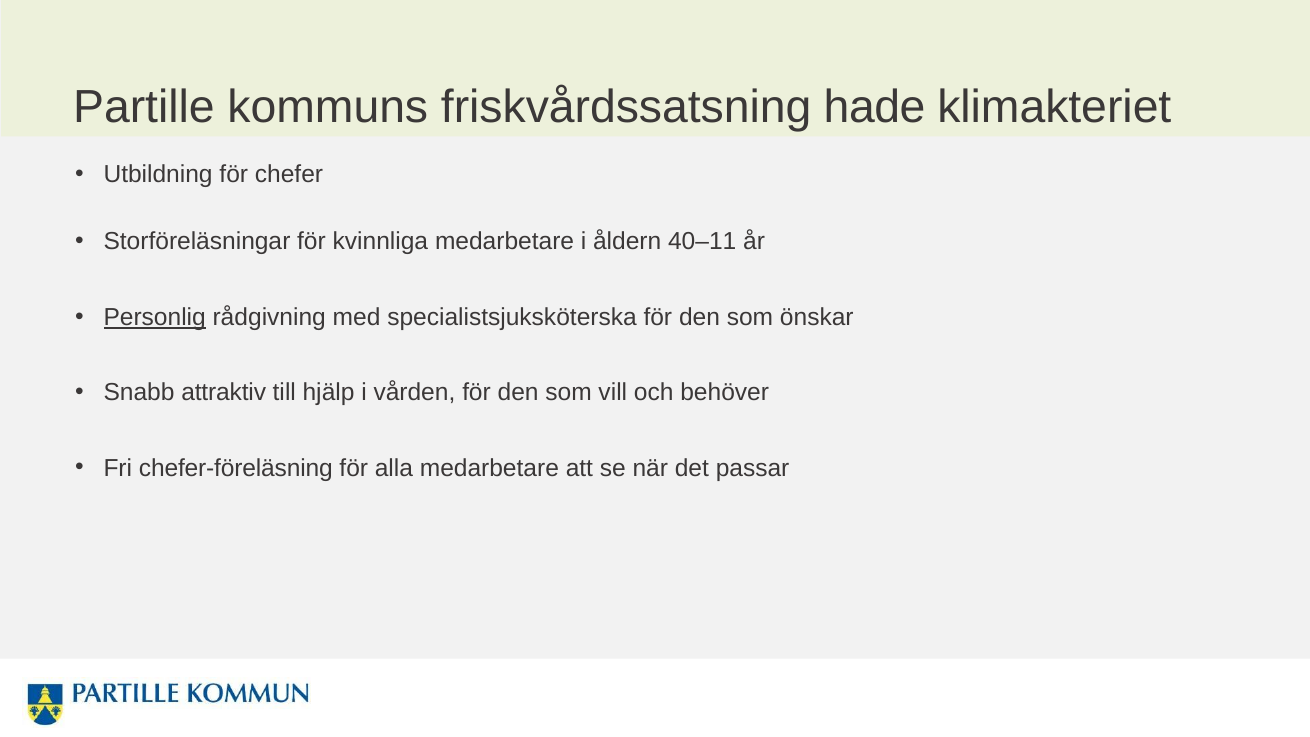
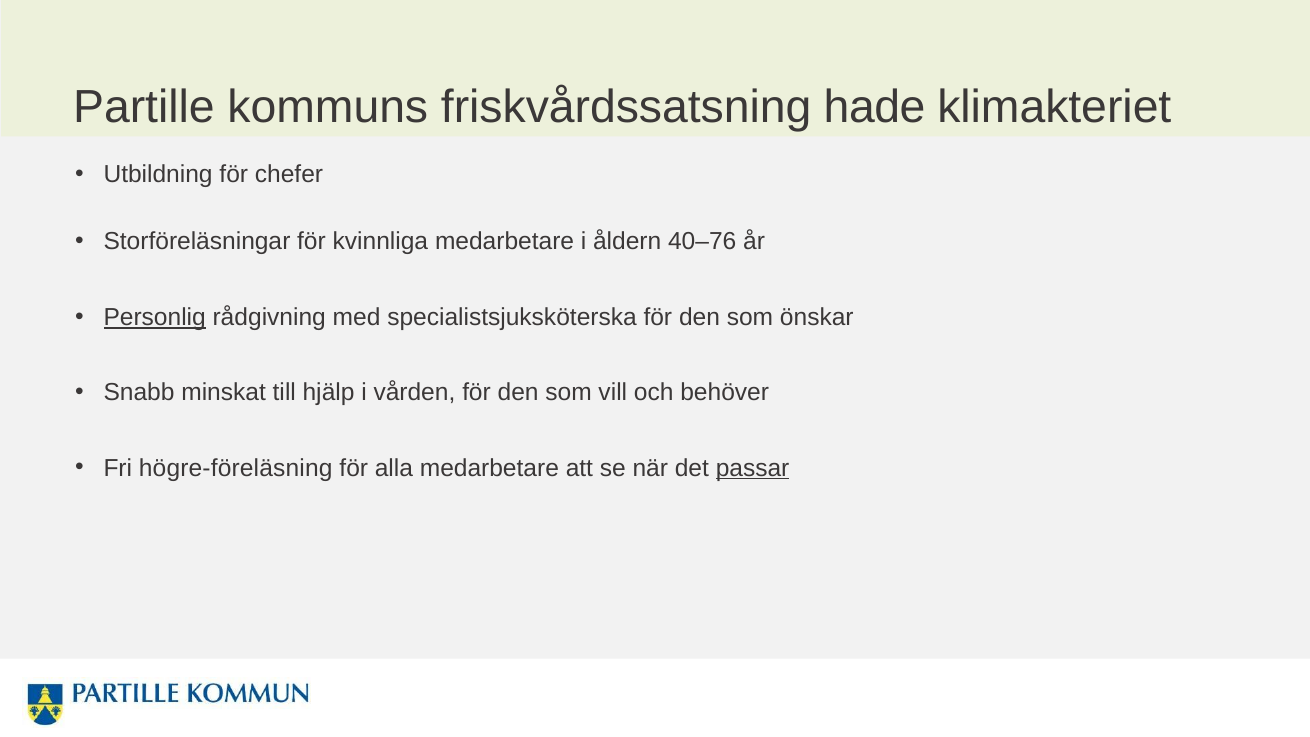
40–11: 40–11 -> 40–76
attraktiv: attraktiv -> minskat
chefer-föreläsning: chefer-föreläsning -> högre-föreläsning
passar underline: none -> present
